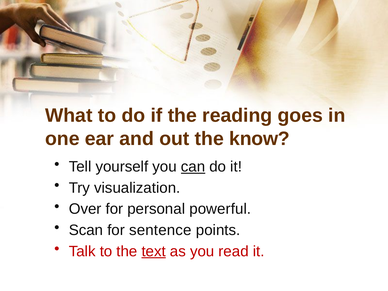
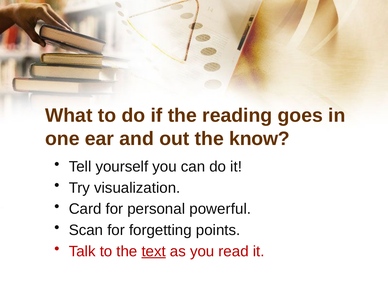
can underline: present -> none
Over: Over -> Card
sentence: sentence -> forgetting
